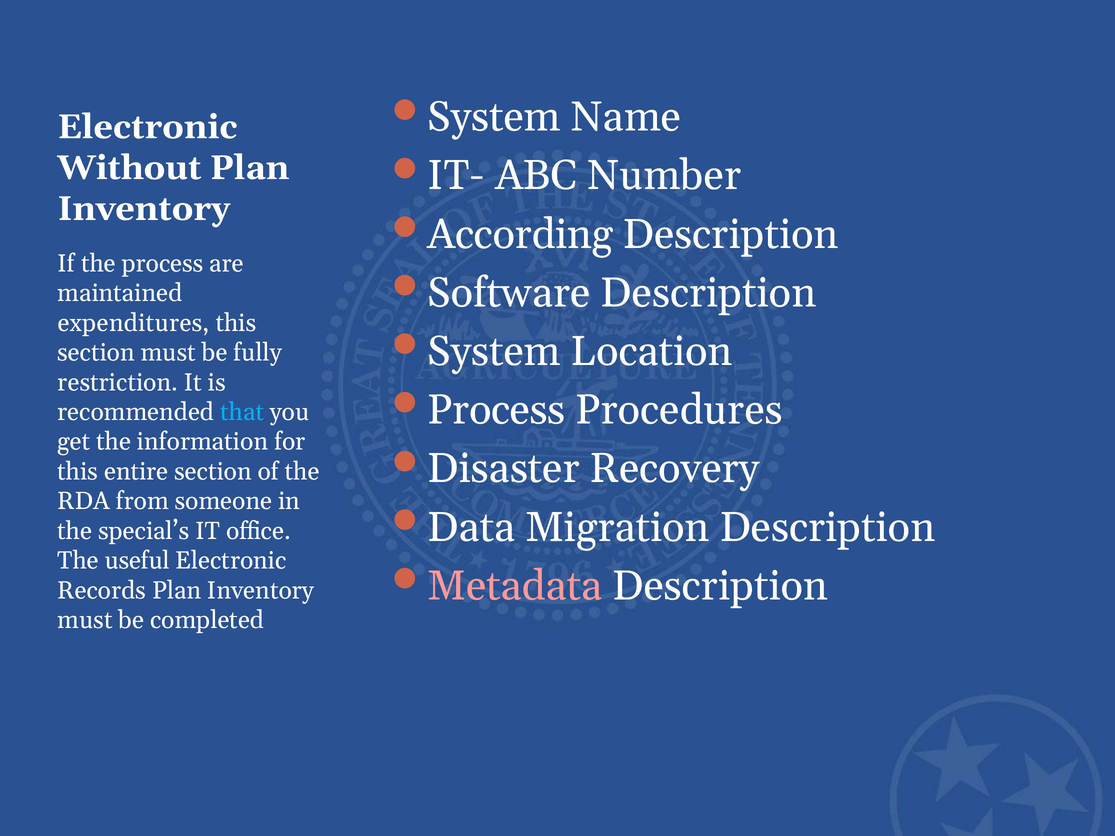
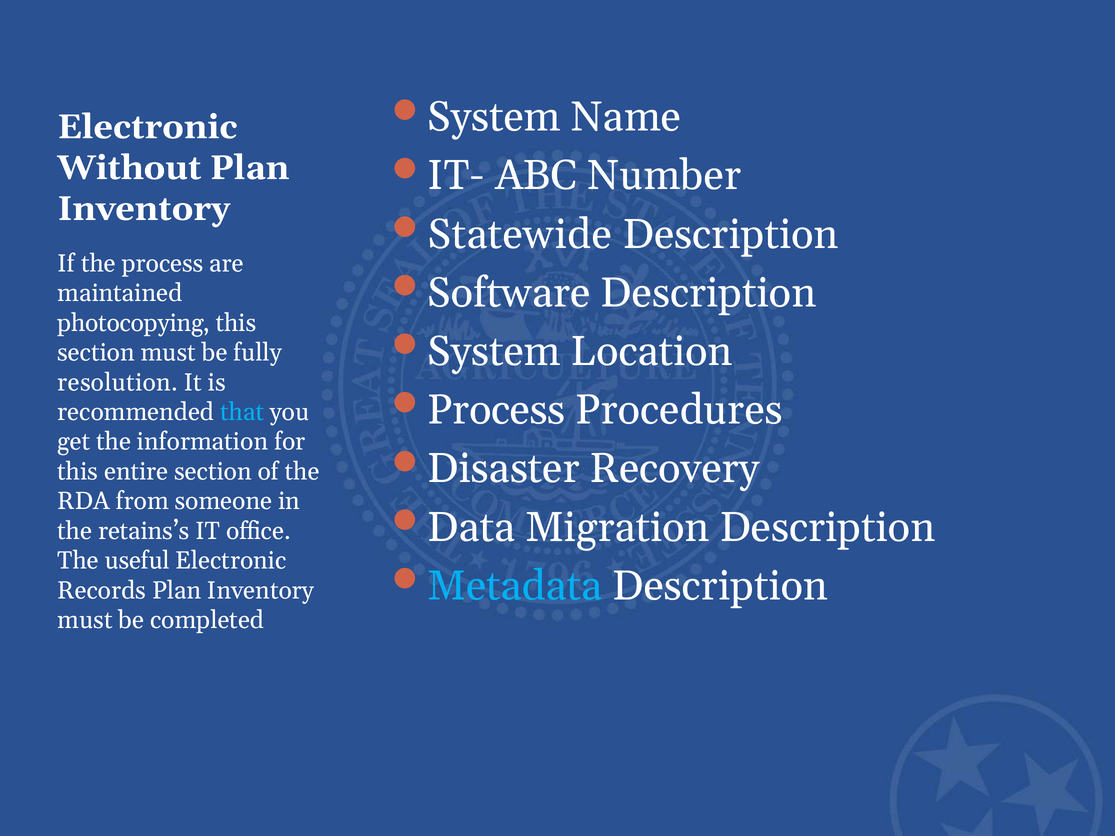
According: According -> Statewide
expenditures: expenditures -> photocopying
restriction: restriction -> resolution
special’s: special’s -> retains’s
Metadata colour: pink -> light blue
